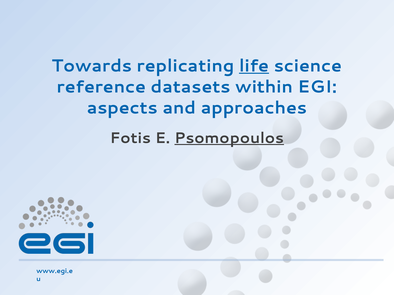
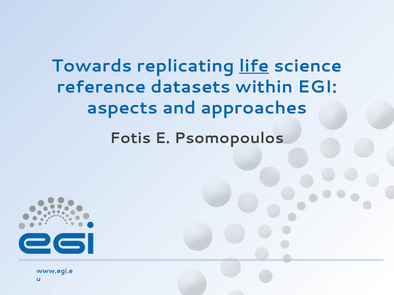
Psomopoulos underline: present -> none
